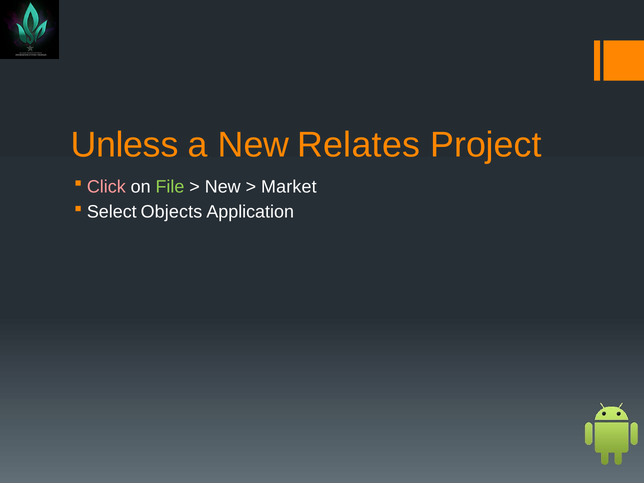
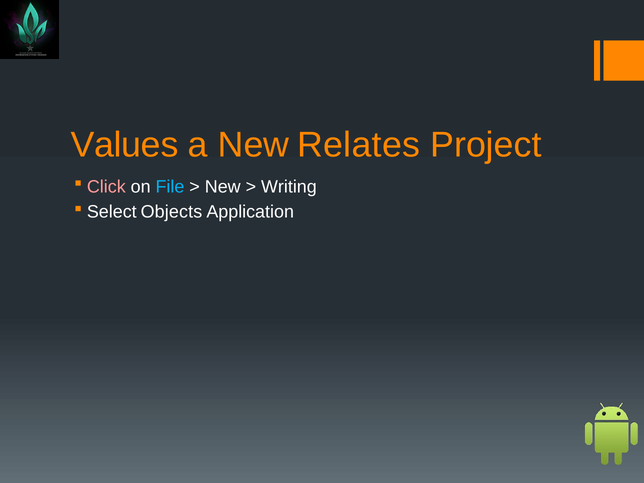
Unless: Unless -> Values
File colour: light green -> light blue
Market: Market -> Writing
